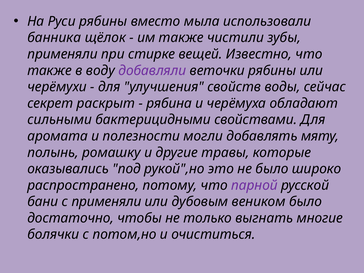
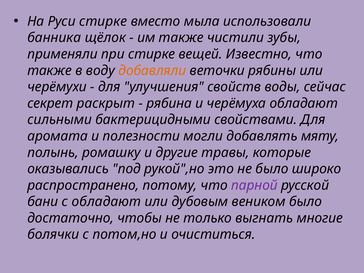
Руси рябины: рябины -> стирке
добавляли colour: purple -> orange
с применяли: применяли -> обладают
